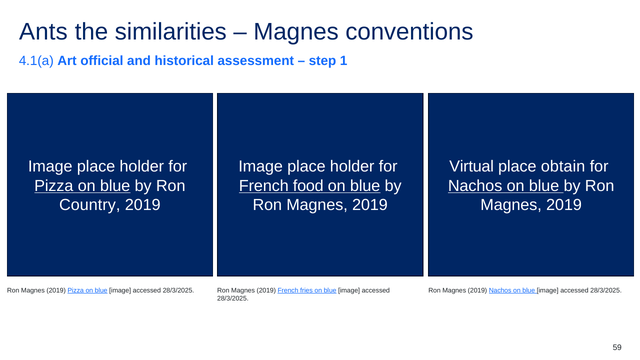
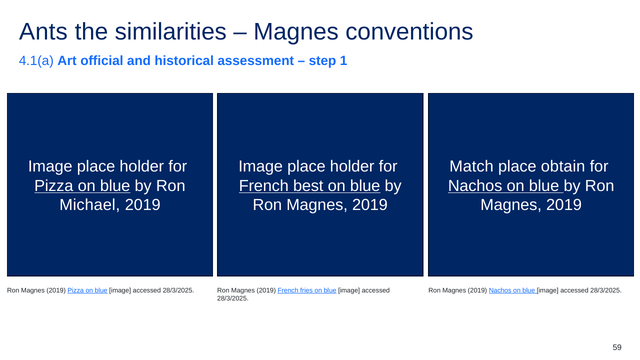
Virtual: Virtual -> Match
food: food -> best
Country: Country -> Michael
